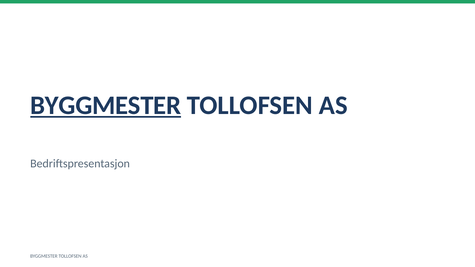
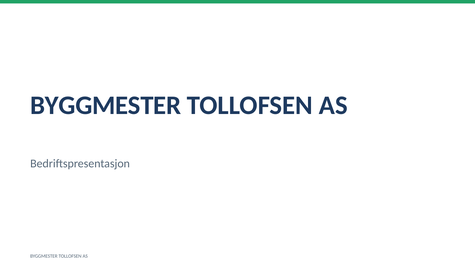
BYGGMESTER at (106, 105) underline: present -> none
